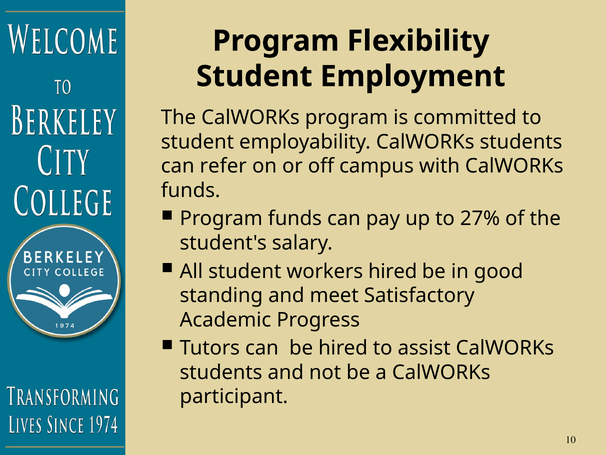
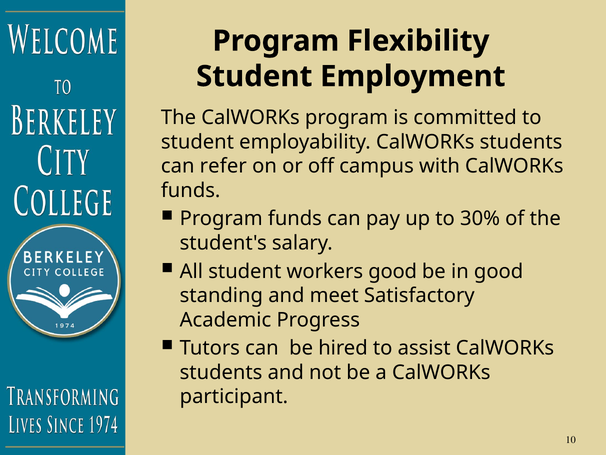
27%: 27% -> 30%
workers hired: hired -> good
